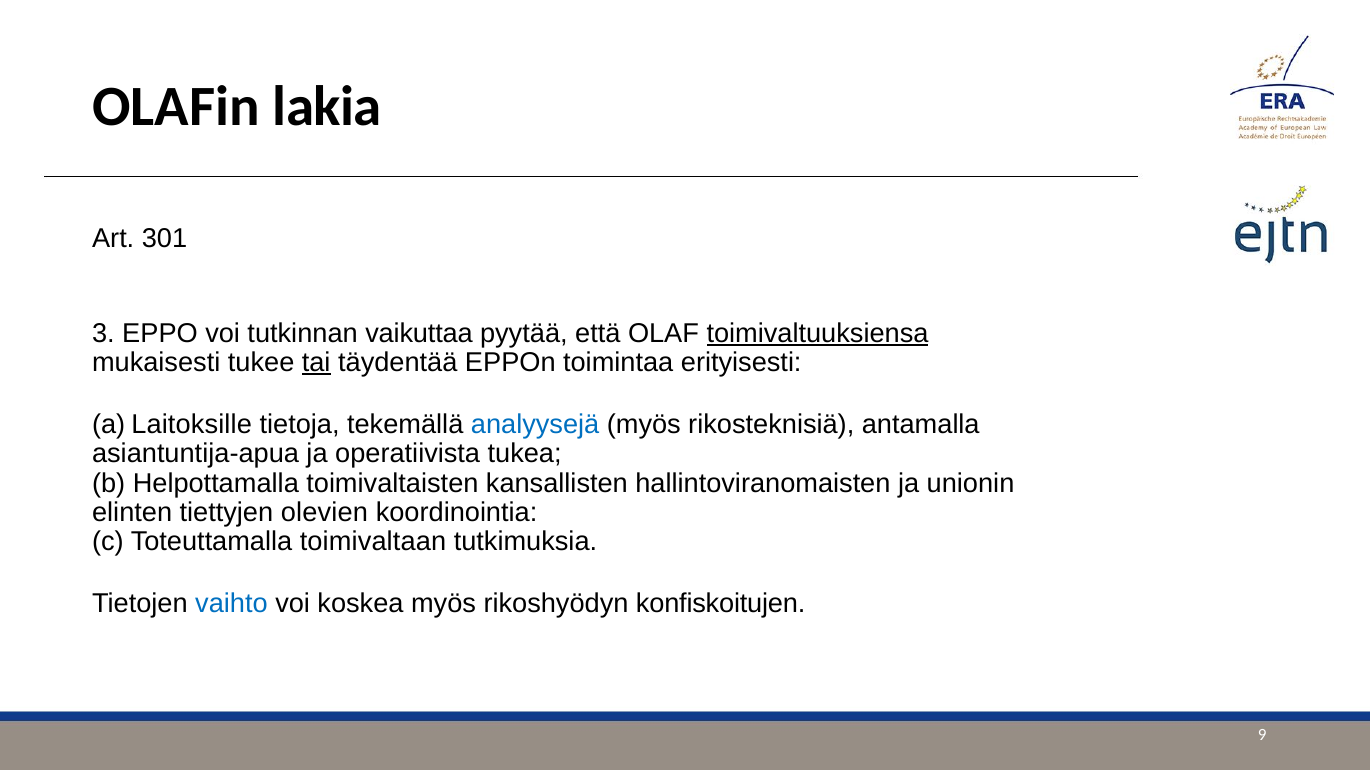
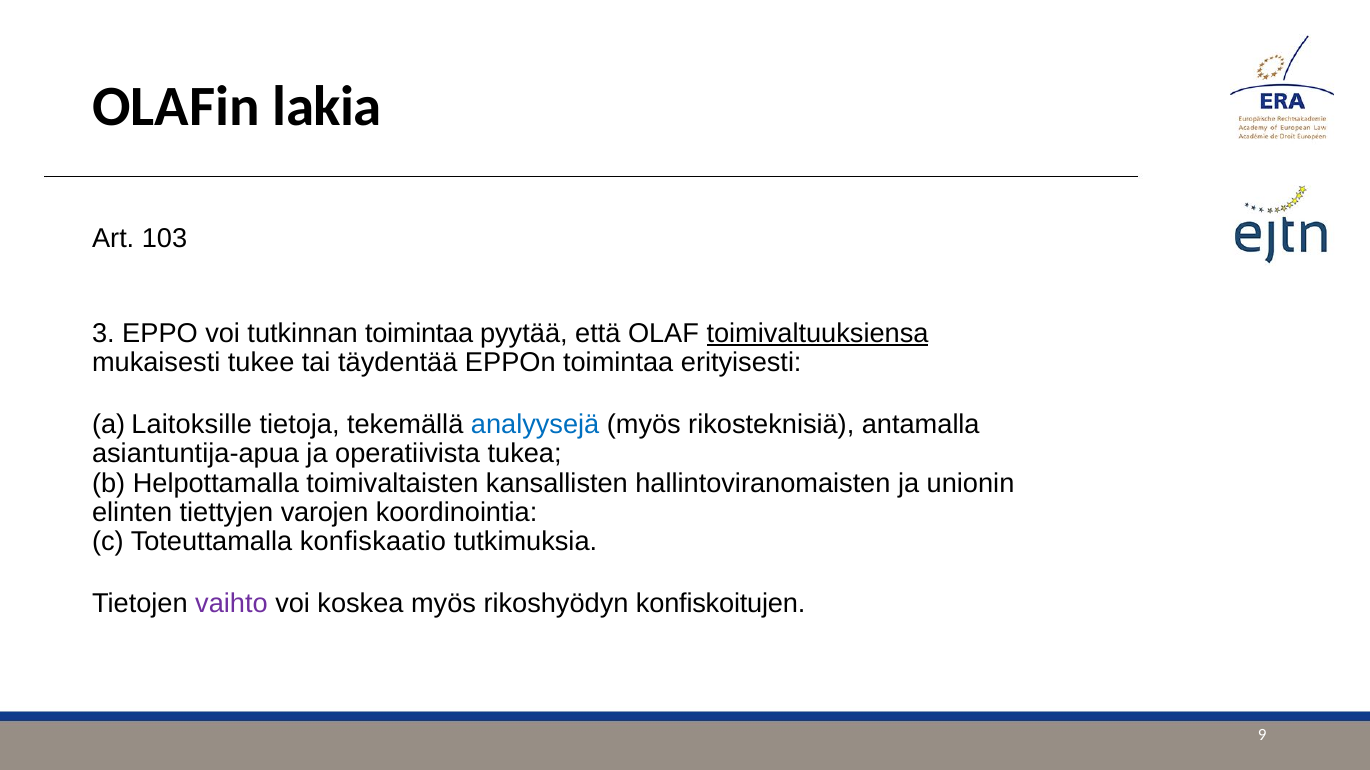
301: 301 -> 103
tutkinnan vaikuttaa: vaikuttaa -> toimintaa
tai underline: present -> none
olevien: olevien -> varojen
toimivaltaan: toimivaltaan -> konfiskaatio
vaihto colour: blue -> purple
